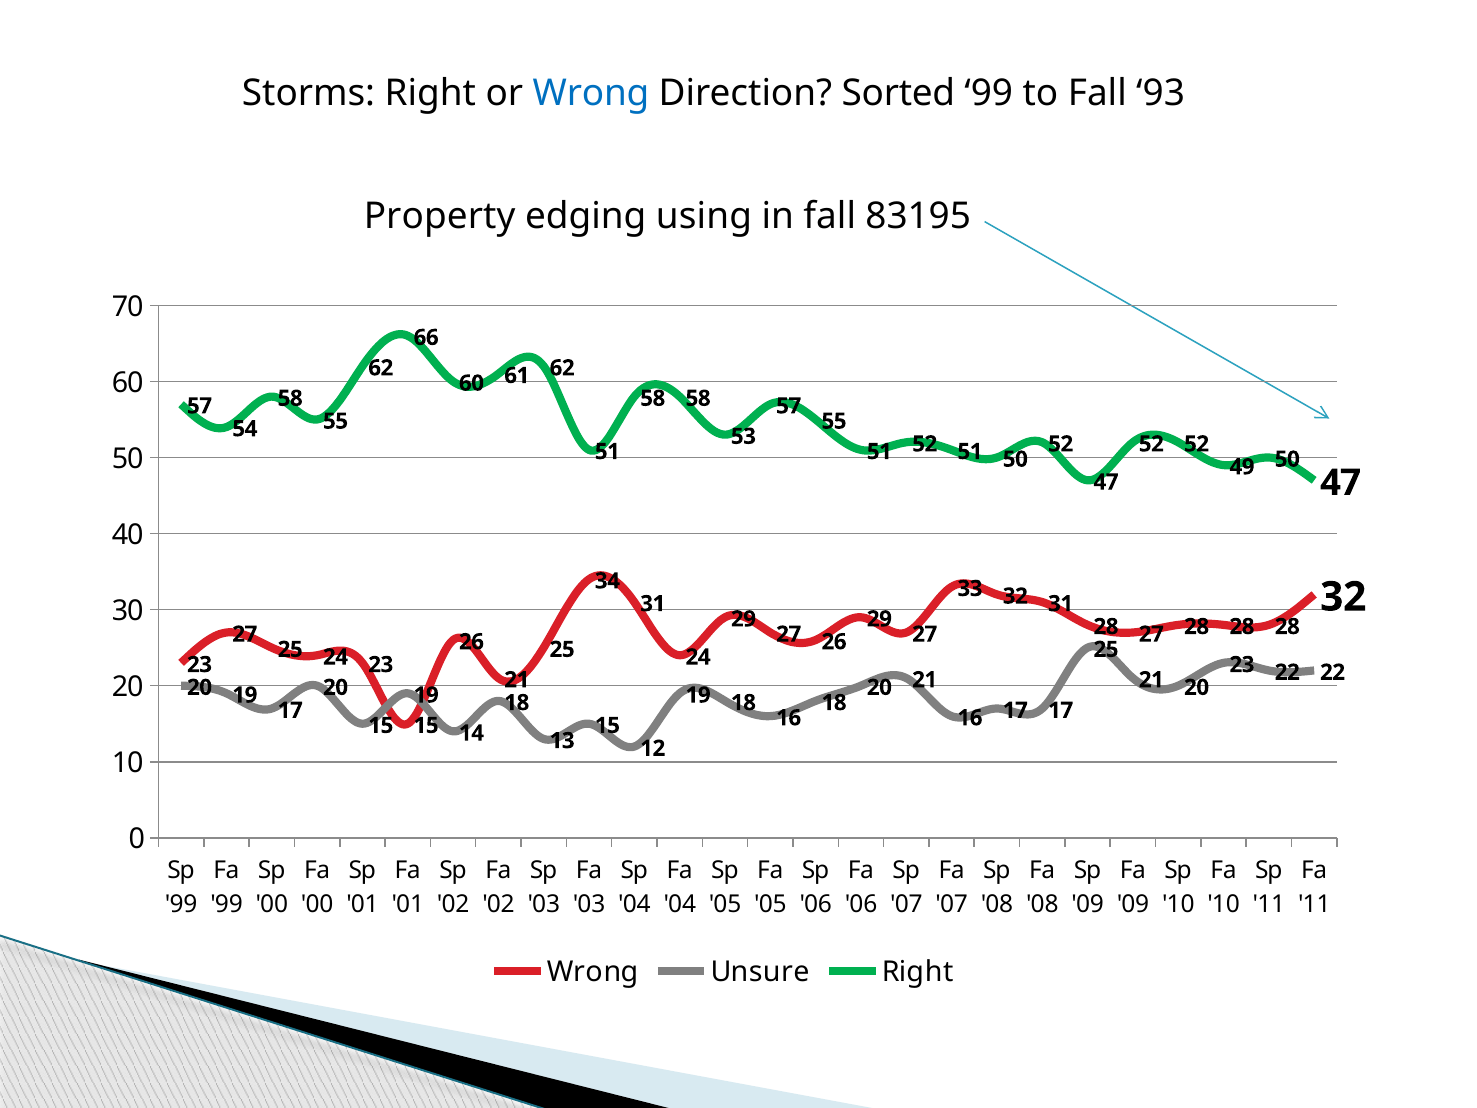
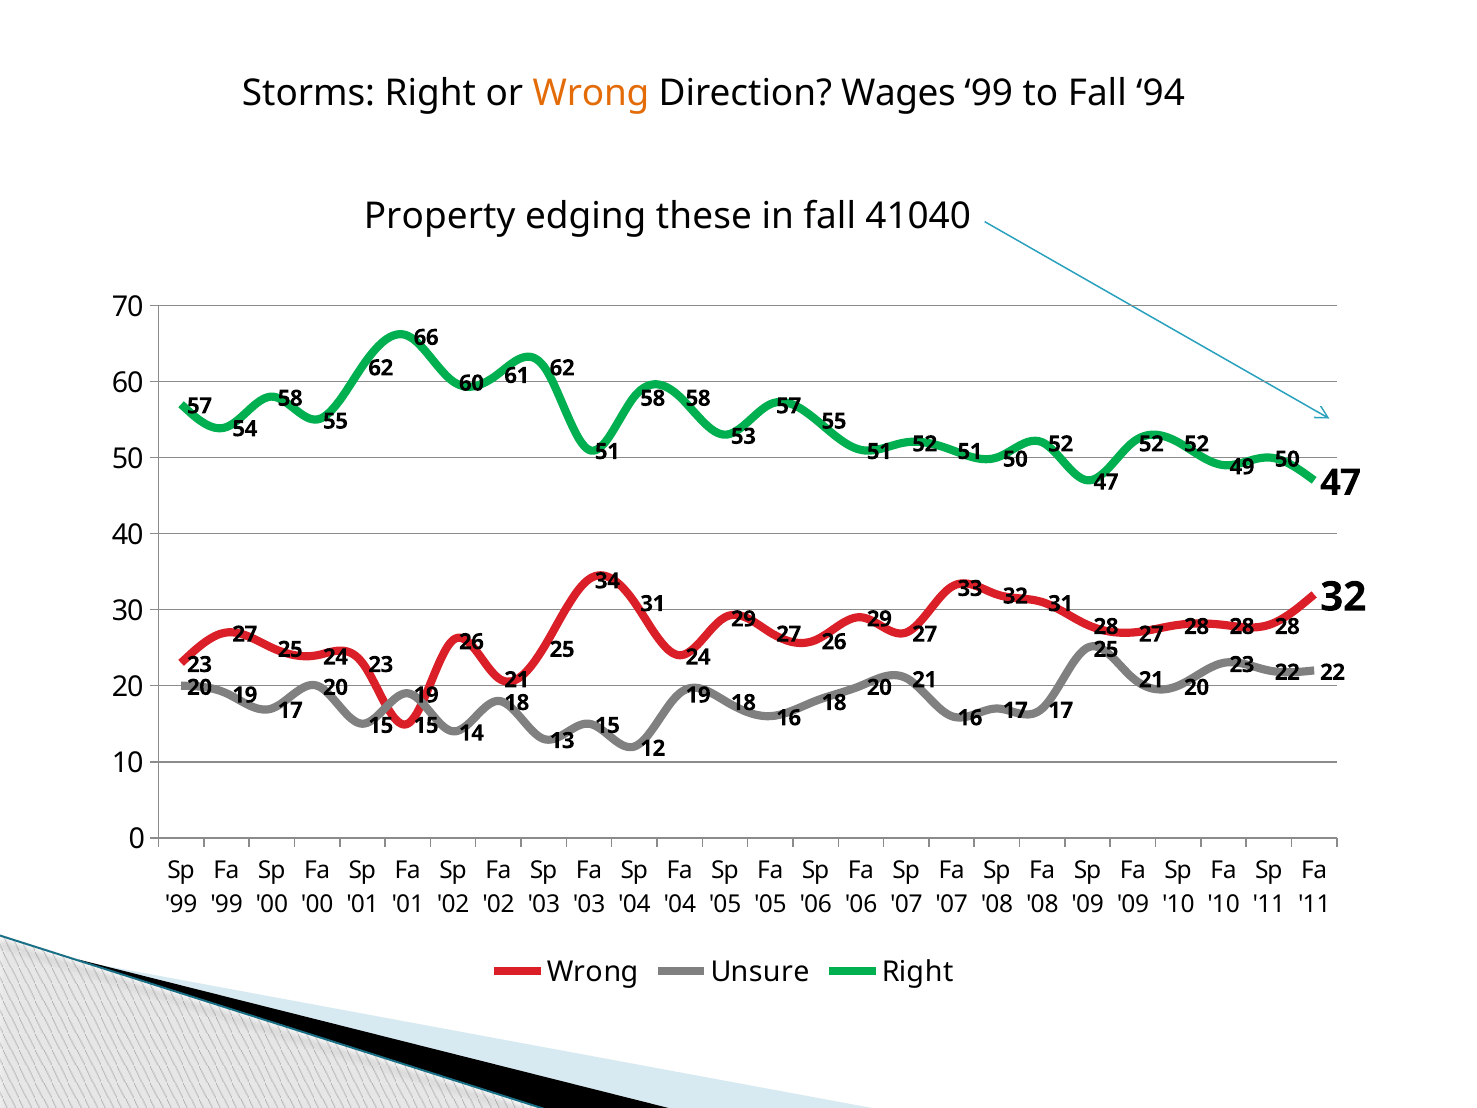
Wrong at (591, 93) colour: blue -> orange
Sorted: Sorted -> Wages
93: 93 -> 94
using: using -> these
83195: 83195 -> 41040
